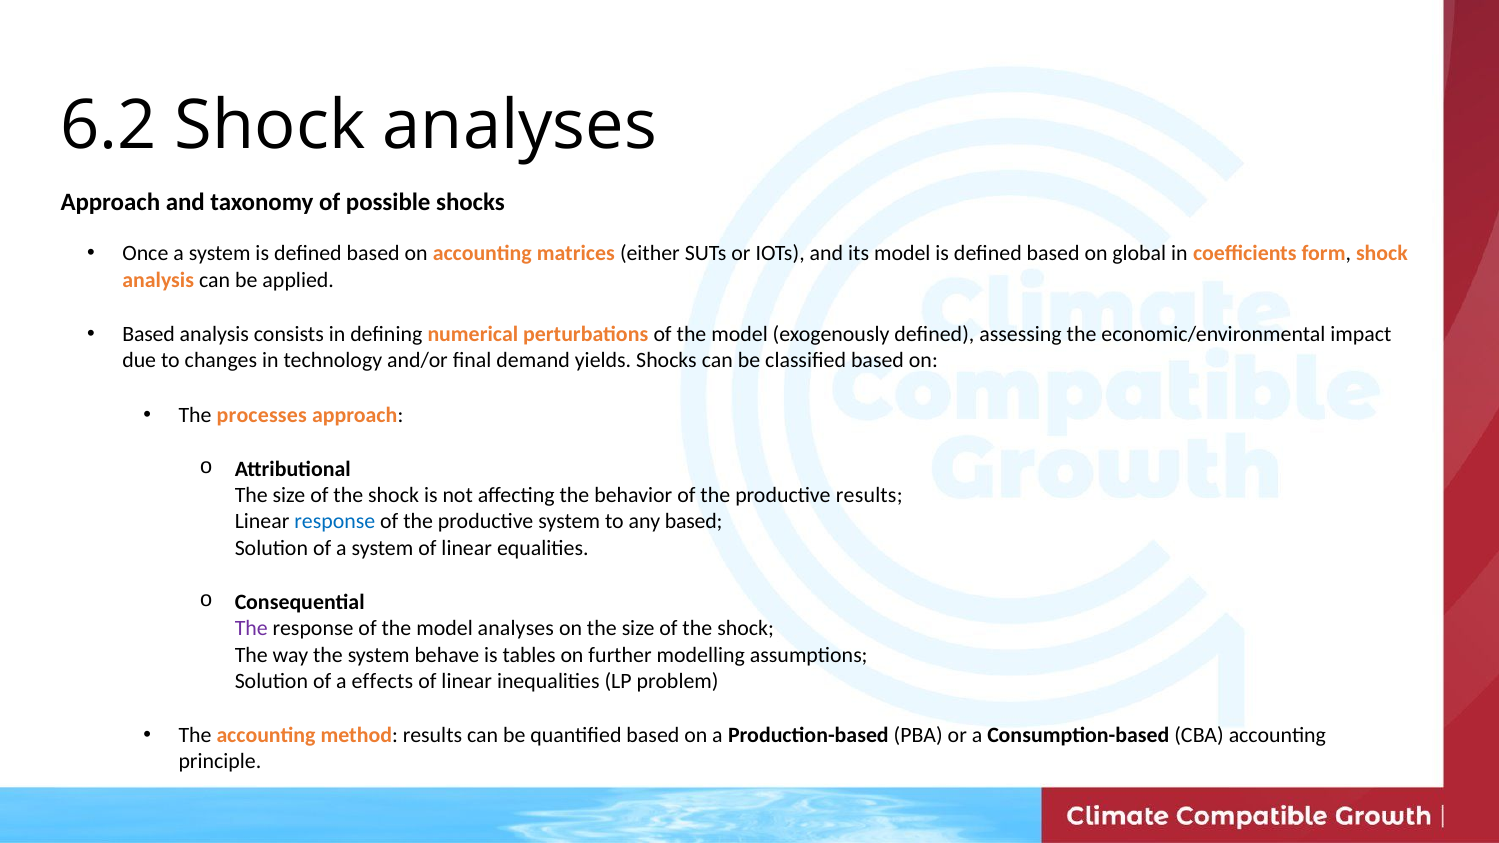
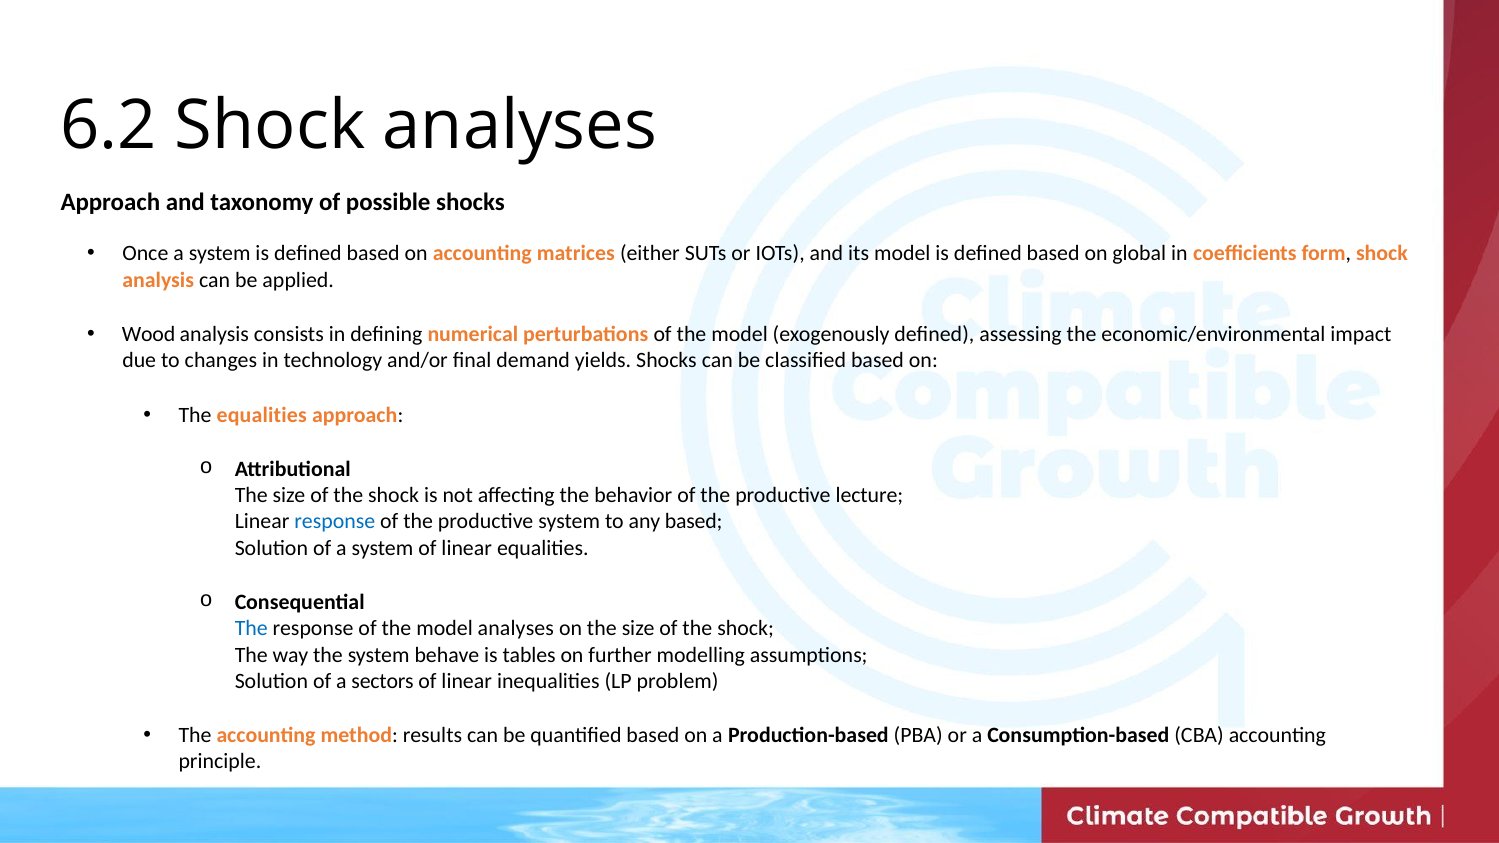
Based at (149, 334): Based -> Wood
The processes: processes -> equalities
productive results: results -> lecture
The at (251, 629) colour: purple -> blue
effects: effects -> sectors
